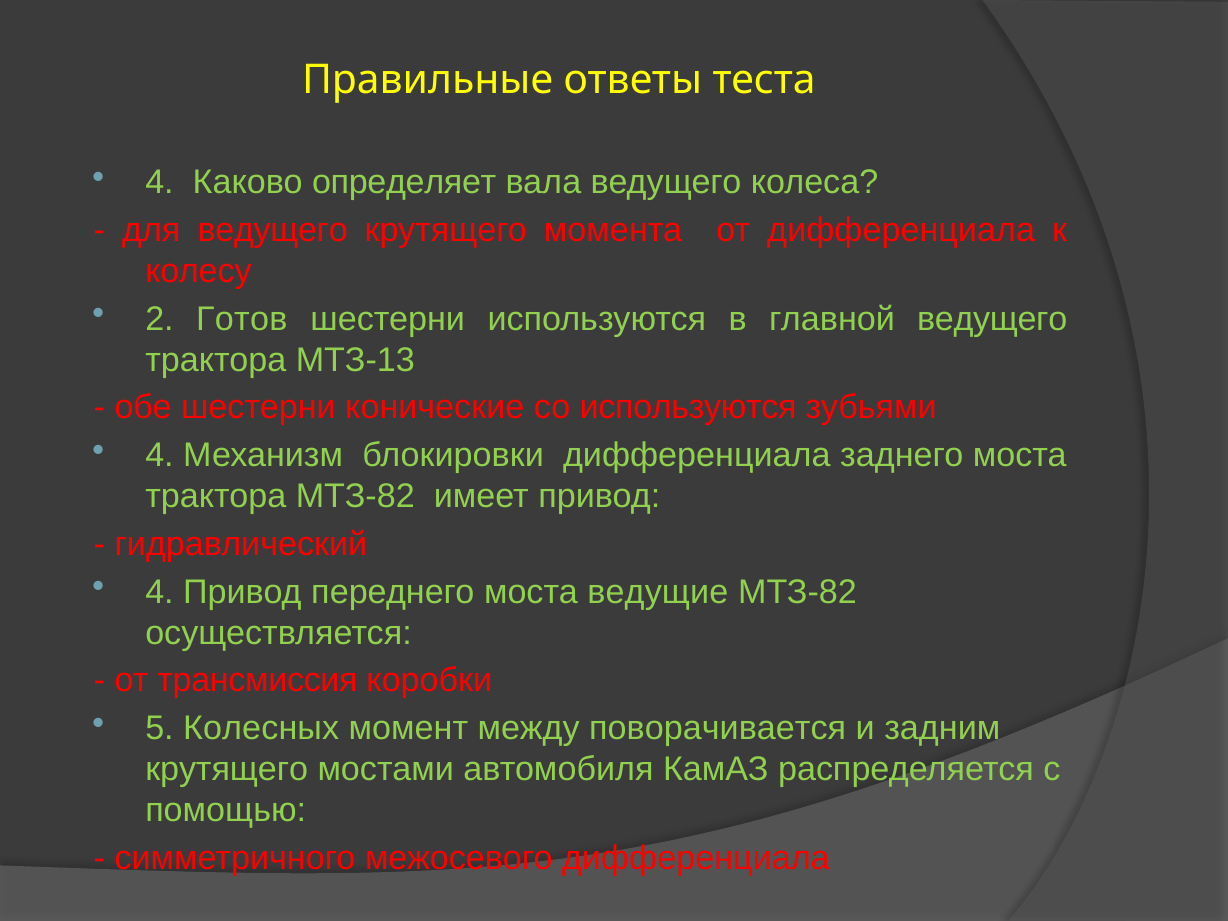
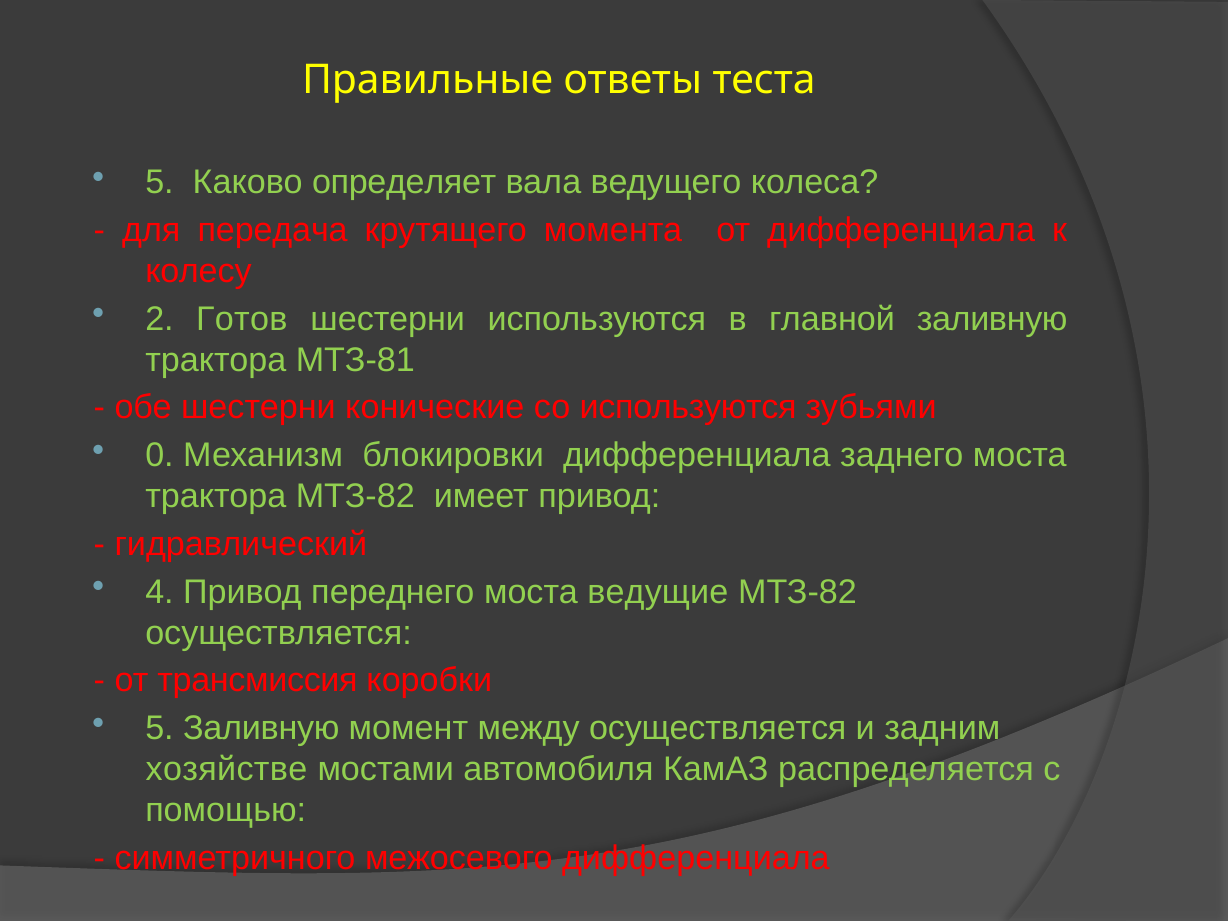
4 at (159, 182): 4 -> 5
для ведущего: ведущего -> передача
главной ведущего: ведущего -> заливную
МТЗ-13: МТЗ-13 -> МТЗ-81
4 at (159, 455): 4 -> 0
5 Колесных: Колесных -> Заливную
между поворачивается: поворачивается -> осуществляется
крутящего at (227, 769): крутящего -> хозяйстве
